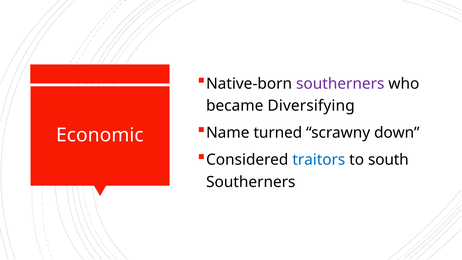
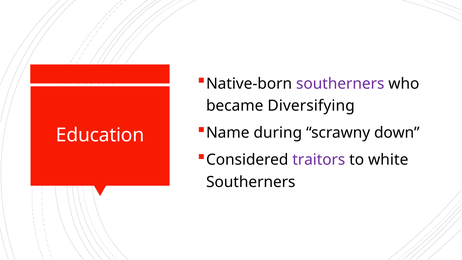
turned: turned -> during
Economic: Economic -> Education
traitors colour: blue -> purple
south: south -> white
